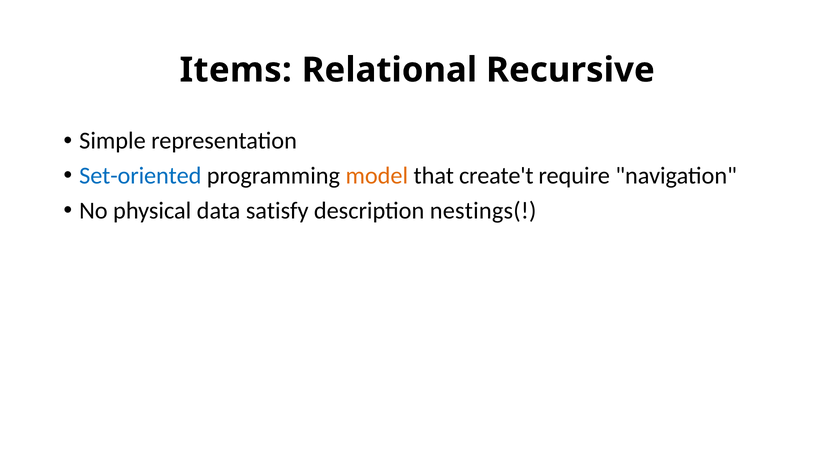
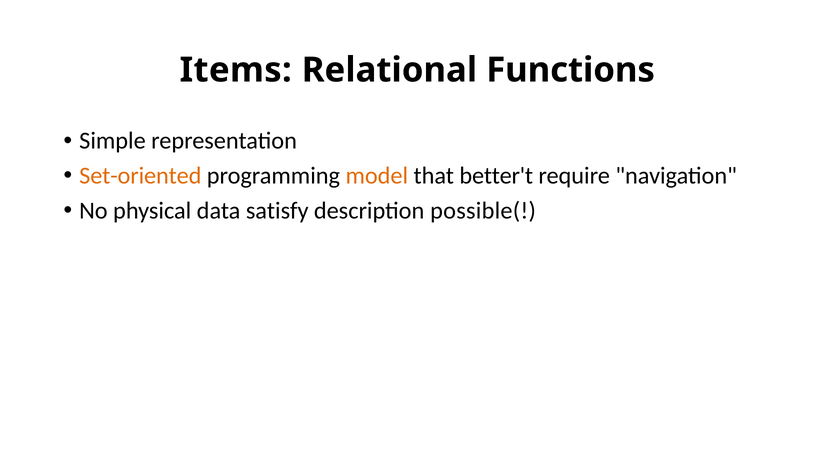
Recursive: Recursive -> Functions
Set-oriented colour: blue -> orange
create't: create't -> better't
nestings(: nestings( -> possible(
